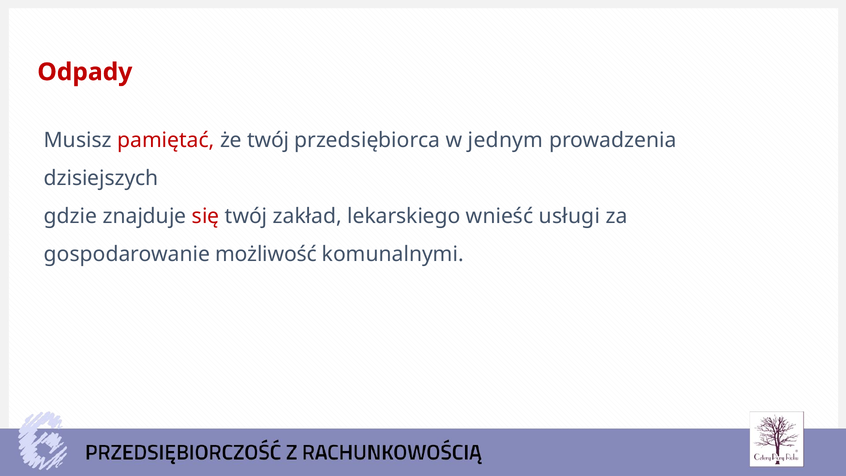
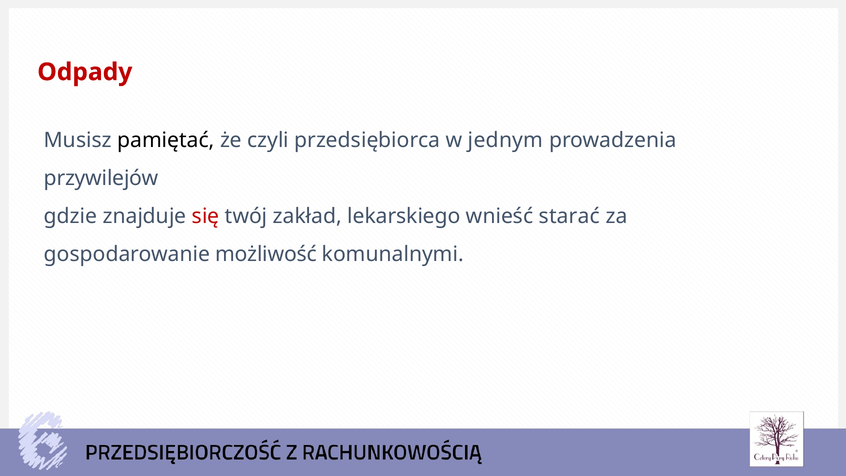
pamiętać colour: red -> black
że twój: twój -> czyli
dzisiejszych: dzisiejszych -> przywilejów
usługi: usługi -> starać
